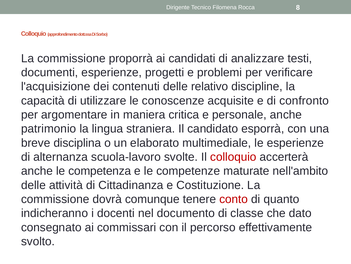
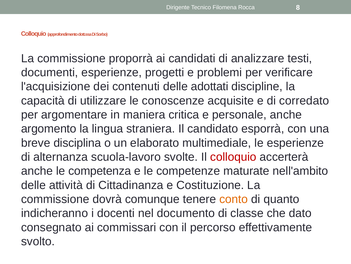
relativo: relativo -> adottati
confronto: confronto -> corredato
patrimonio: patrimonio -> argomento
conto colour: red -> orange
